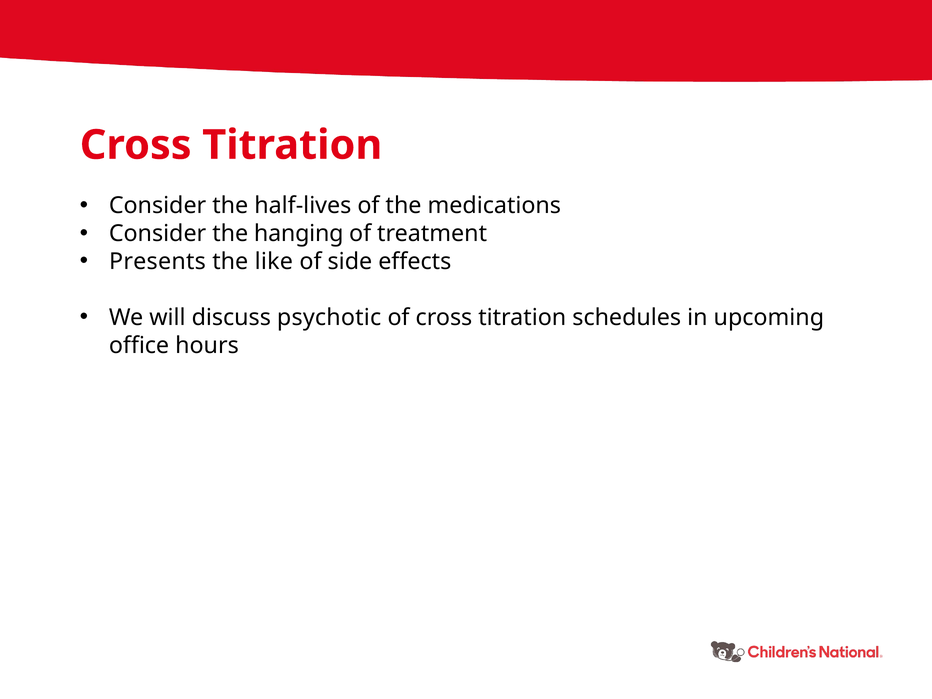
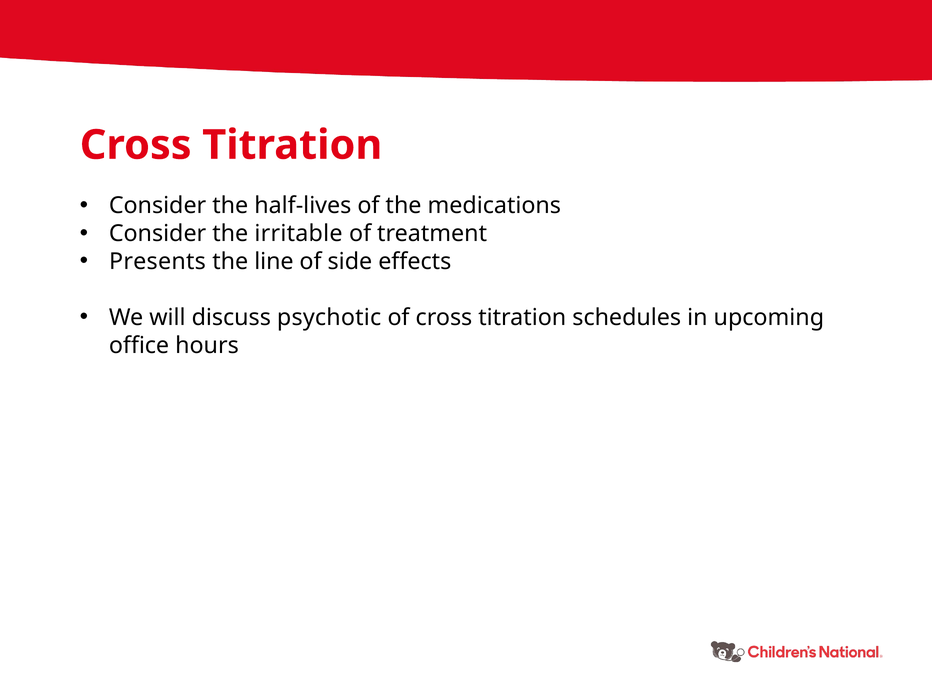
hanging: hanging -> irritable
like: like -> line
